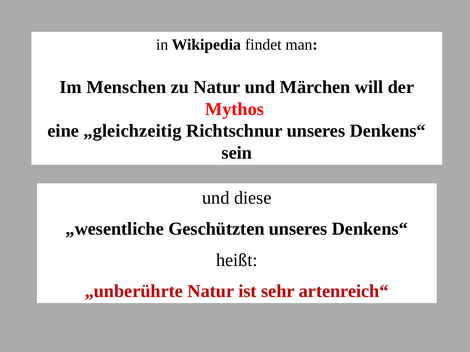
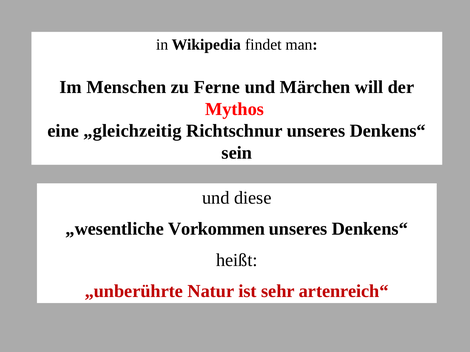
zu Natur: Natur -> Ferne
Geschützten: Geschützten -> Vorkommen
